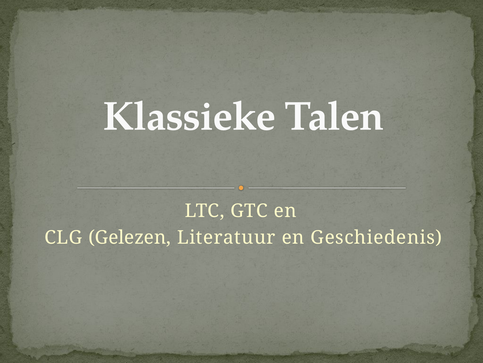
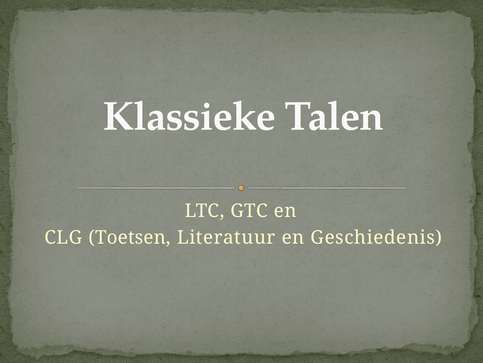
Gelezen: Gelezen -> Toetsen
